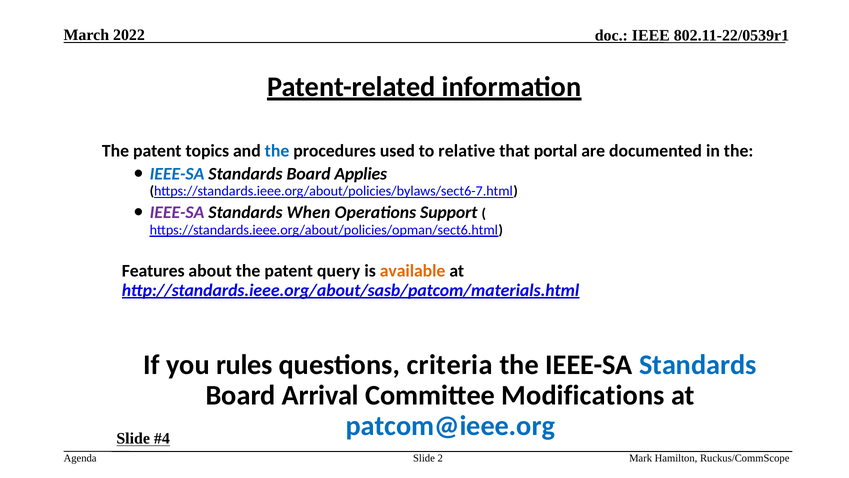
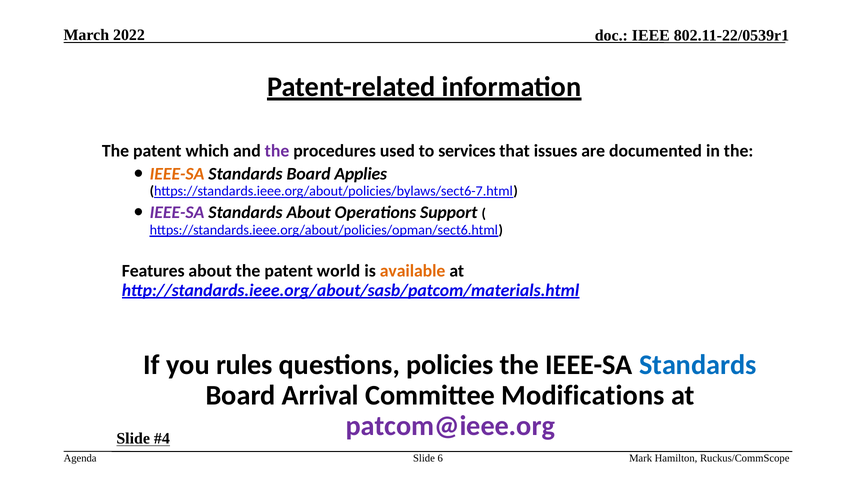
topics: topics -> which
the at (277, 151) colour: blue -> purple
relative: relative -> services
portal: portal -> issues
IEEE-SA at (177, 174) colour: blue -> orange
Standards When: When -> About
query: query -> world
criteria: criteria -> policies
patcom@ieee.org colour: blue -> purple
2: 2 -> 6
